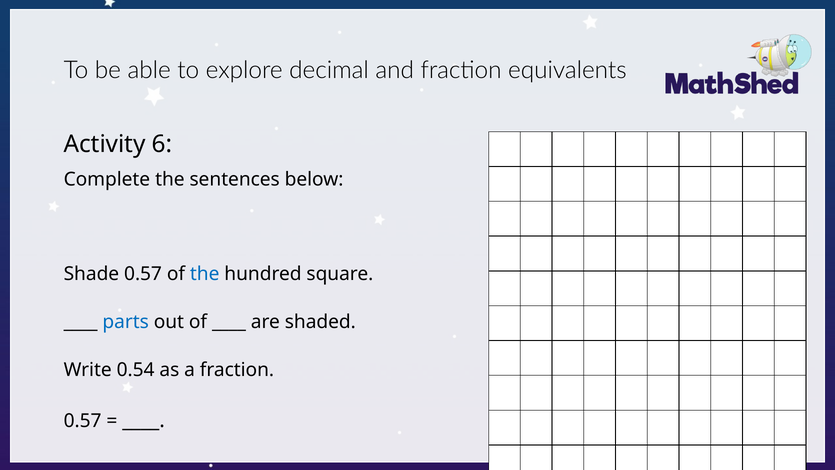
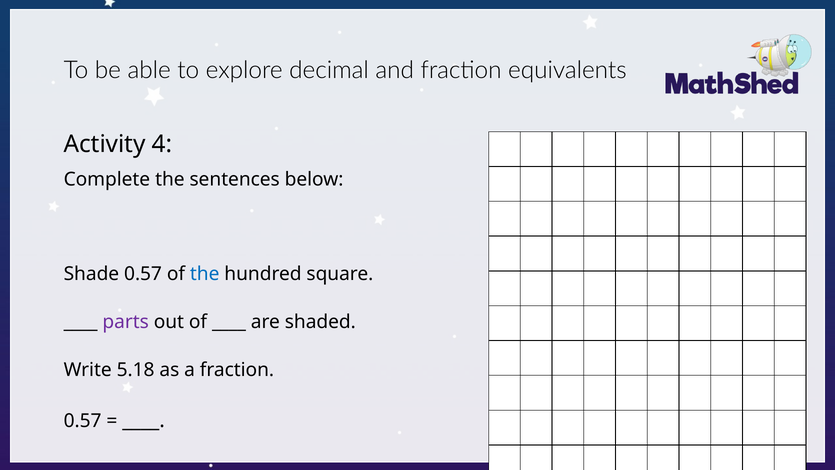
6: 6 -> 4
parts colour: blue -> purple
0.54: 0.54 -> 5.18
